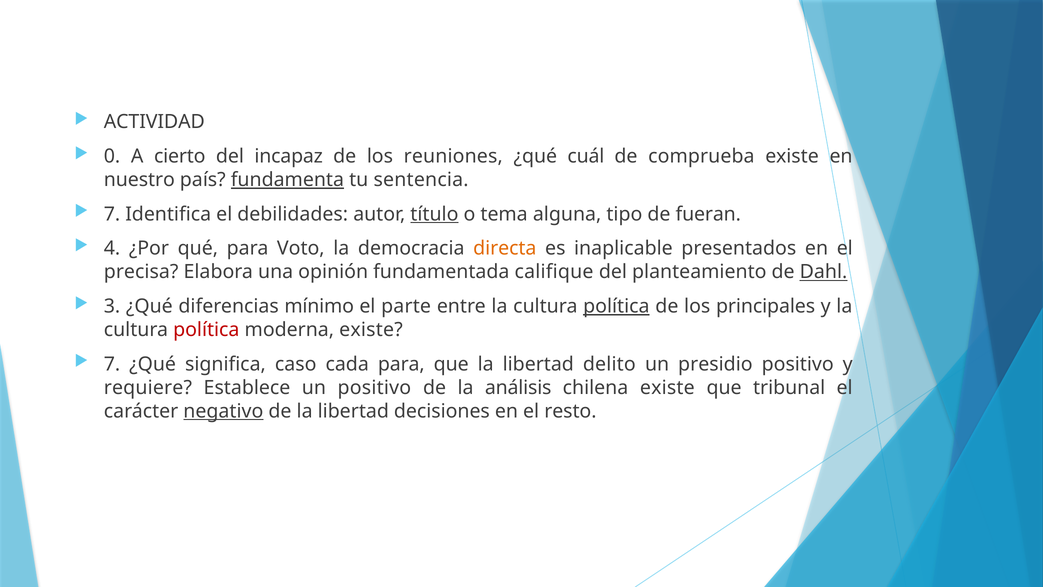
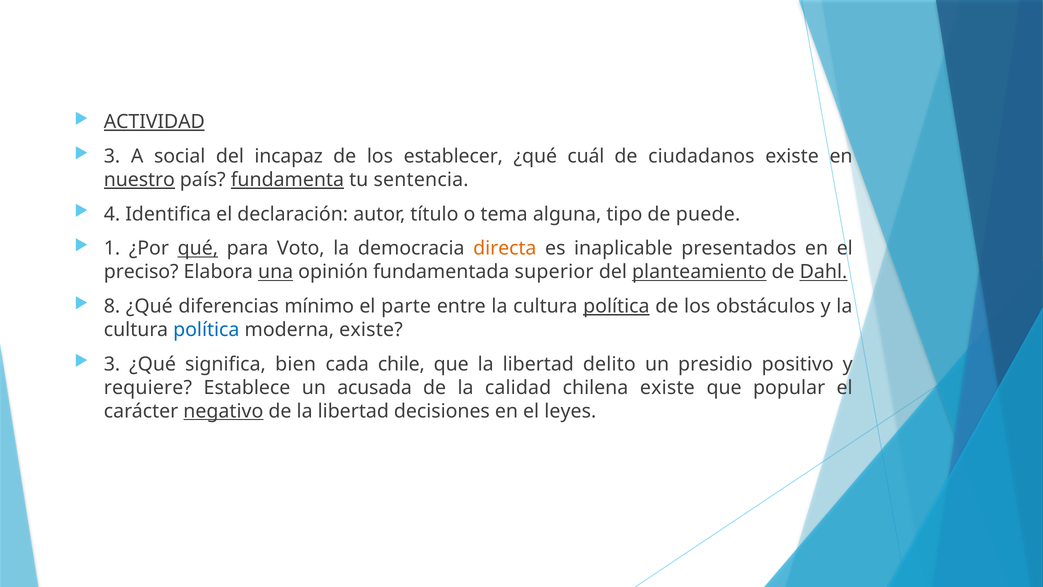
ACTIVIDAD underline: none -> present
0 at (112, 156): 0 -> 3
cierto: cierto -> social
reuniones: reuniones -> establecer
comprueba: comprueba -> ciudadanos
nuestro underline: none -> present
7 at (112, 214): 7 -> 4
debilidades: debilidades -> declaración
título underline: present -> none
fueran: fueran -> puede
4: 4 -> 1
qué underline: none -> present
precisa: precisa -> preciso
una underline: none -> present
califique: califique -> superior
planteamiento underline: none -> present
3: 3 -> 8
principales: principales -> obstáculos
política at (206, 330) colour: red -> blue
7 at (112, 364): 7 -> 3
caso: caso -> bien
cada para: para -> chile
un positivo: positivo -> acusada
análisis: análisis -> calidad
tribunal: tribunal -> popular
resto: resto -> leyes
